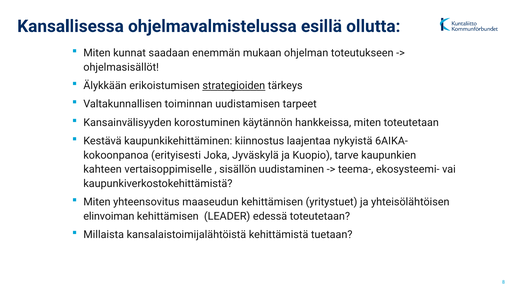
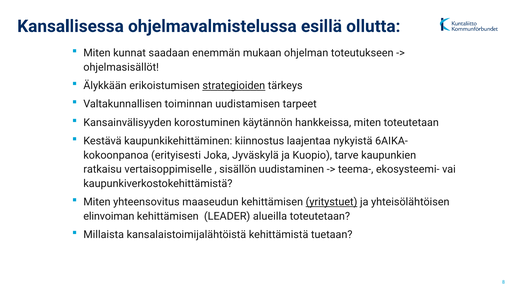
kahteen: kahteen -> ratkaisu
yritystuet underline: none -> present
edessä: edessä -> alueilla
